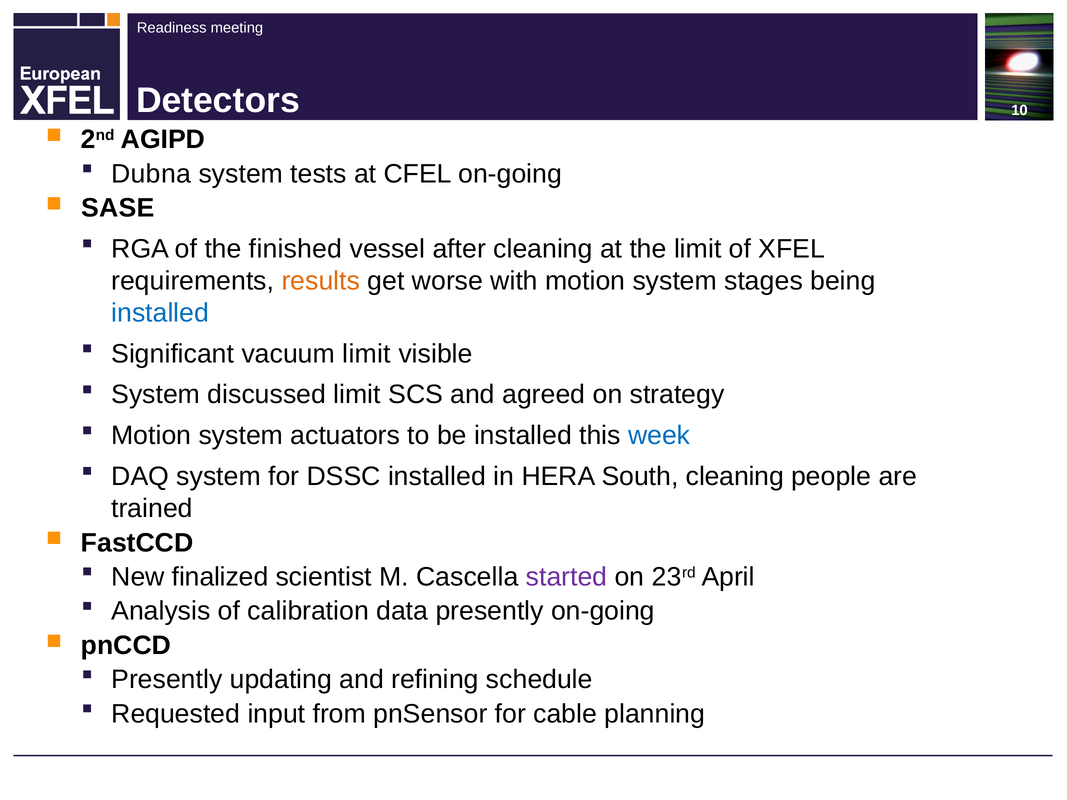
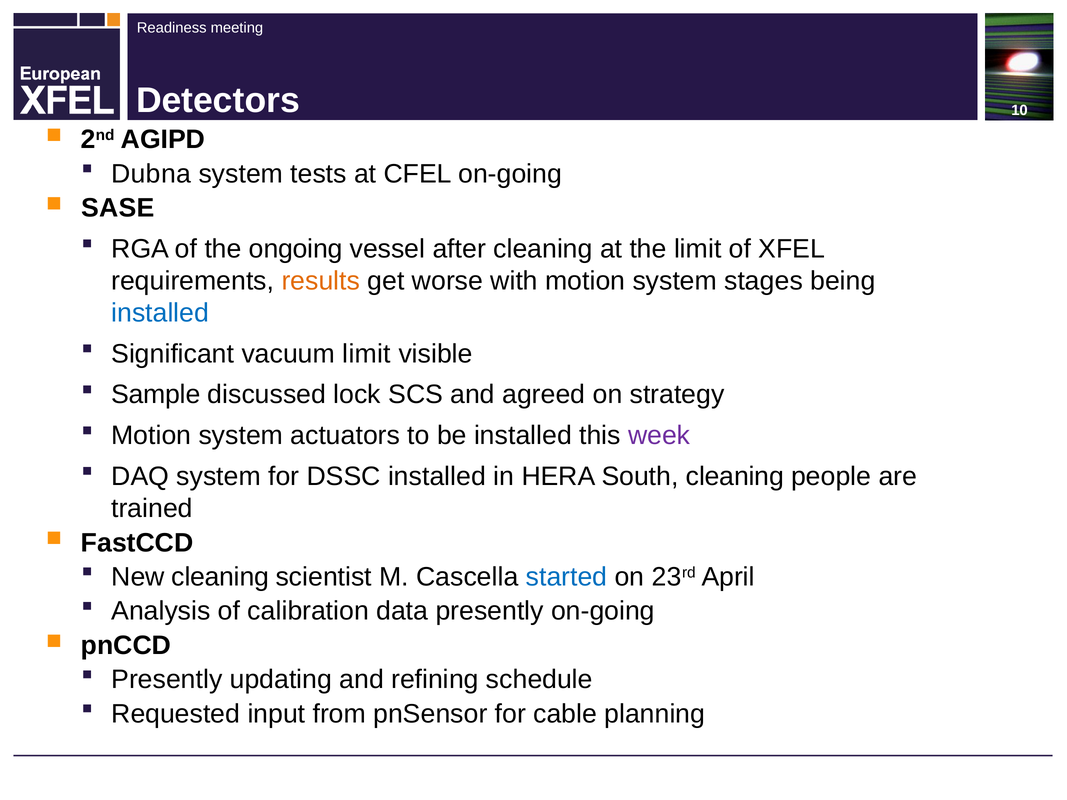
finished: finished -> ongoing
System at (156, 395): System -> Sample
discussed limit: limit -> lock
week colour: blue -> purple
New finalized: finalized -> cleaning
started colour: purple -> blue
